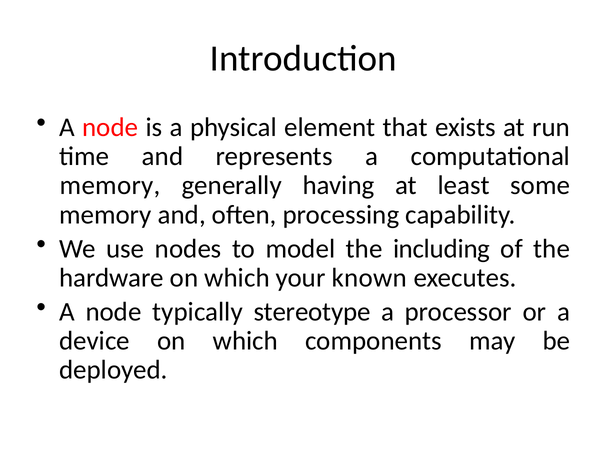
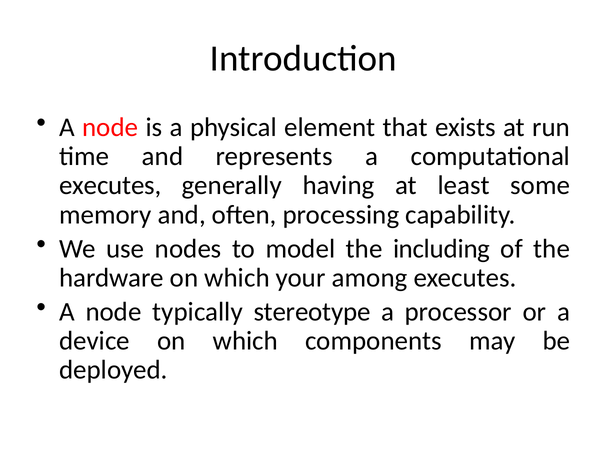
memory at (110, 186): memory -> executes
known: known -> among
